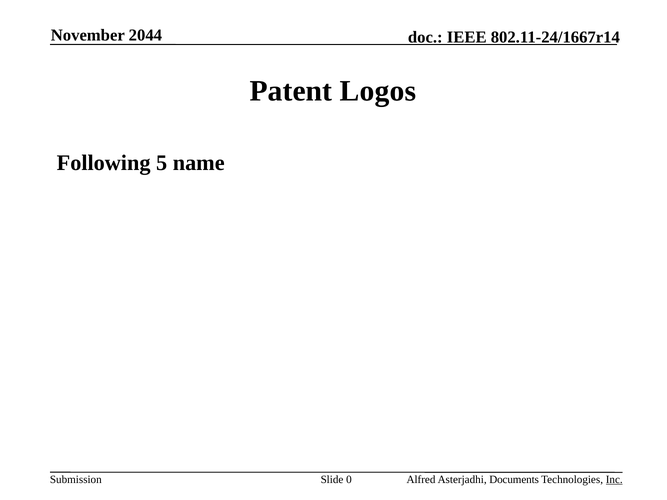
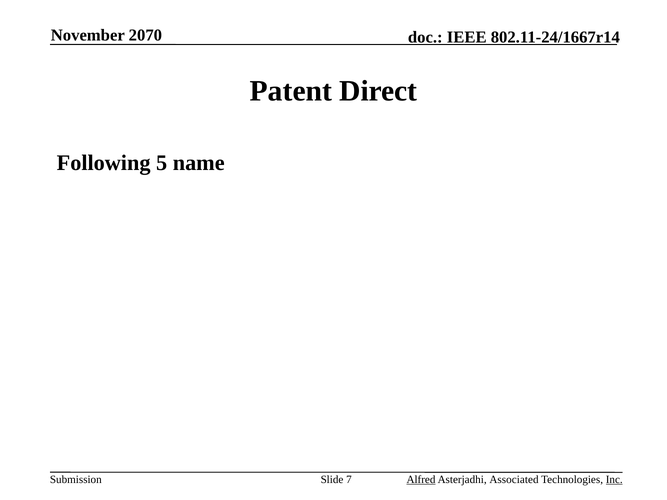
2044: 2044 -> 2070
Logos: Logos -> Direct
0: 0 -> 7
Alfred underline: none -> present
Documents: Documents -> Associated
